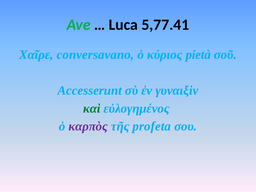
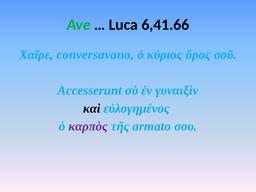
5,77.41: 5,77.41 -> 6,41.66
pietà: pietà -> ὄρος
καὶ colour: green -> black
profeta: profeta -> armato
